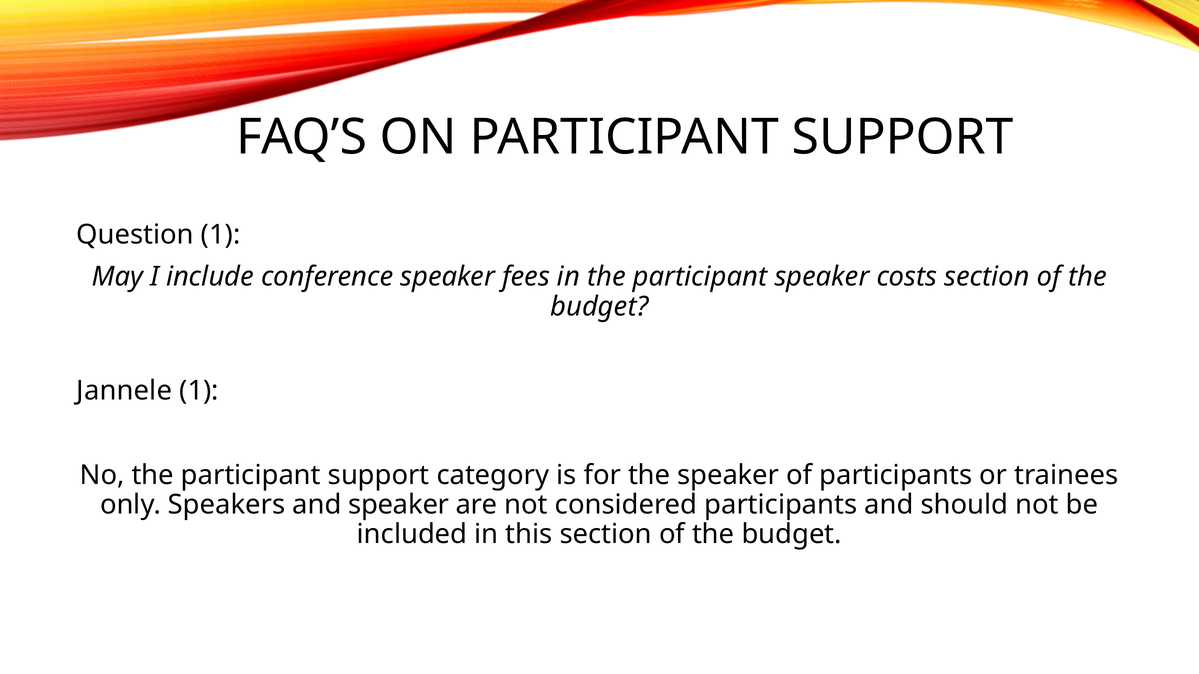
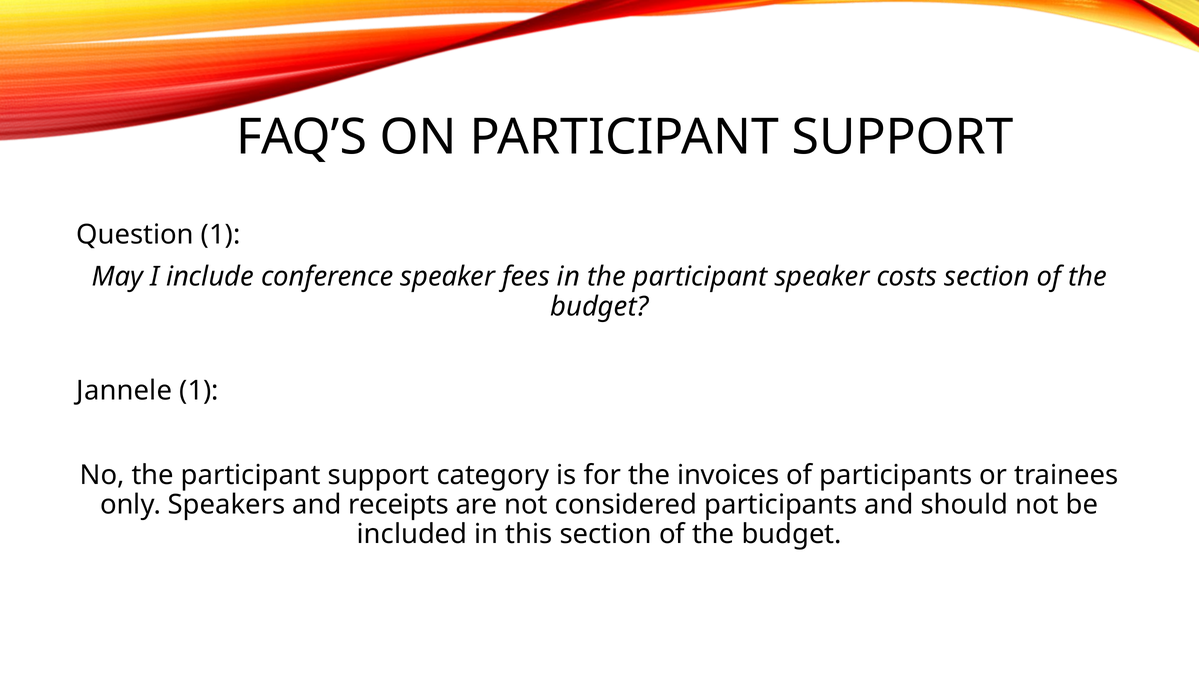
the speaker: speaker -> invoices
and speaker: speaker -> receipts
